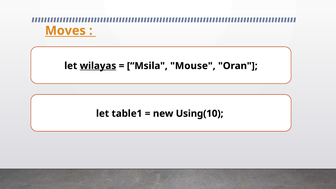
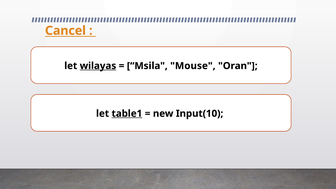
Moves: Moves -> Cancel
table1 underline: none -> present
Using(10: Using(10 -> Input(10
